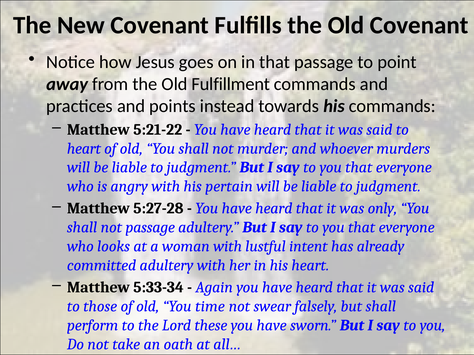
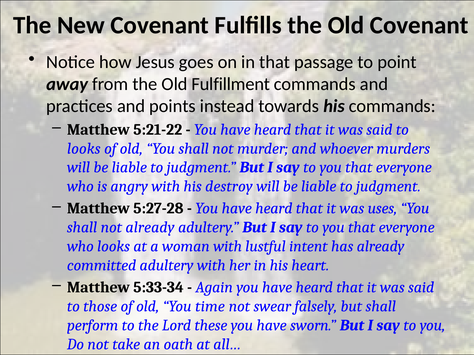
heart at (84, 149): heart -> looks
pertain: pertain -> destroy
only: only -> uses
not passage: passage -> already
